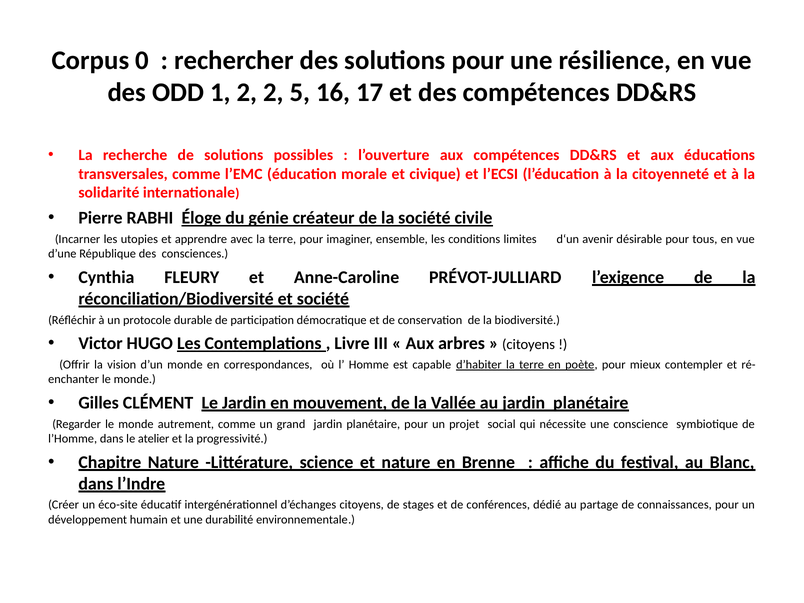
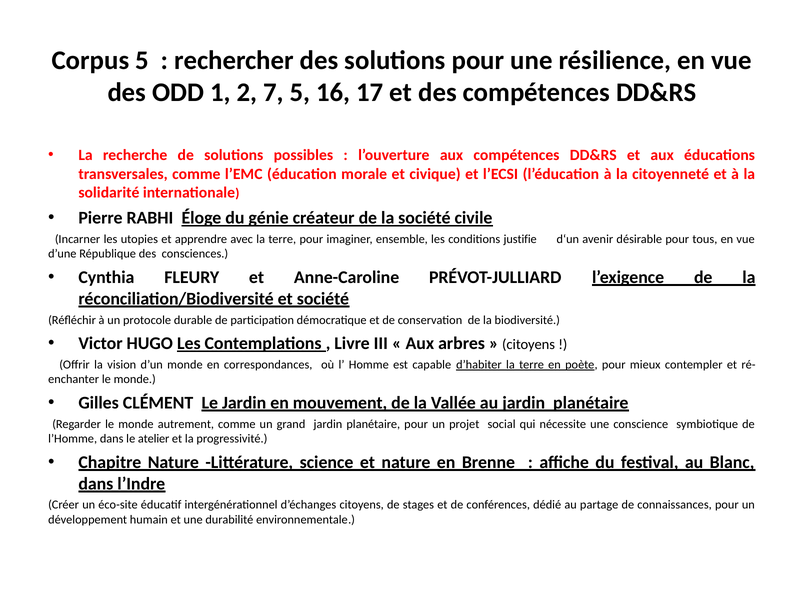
Corpus 0: 0 -> 5
2 2: 2 -> 7
limites: limites -> justifie
